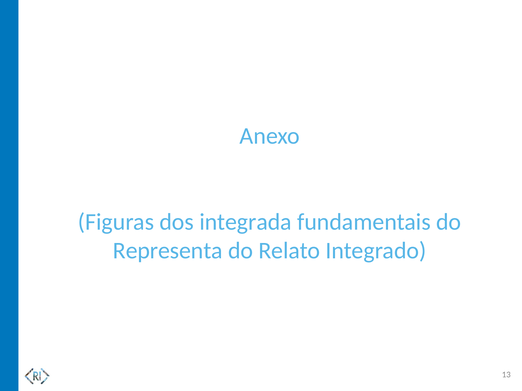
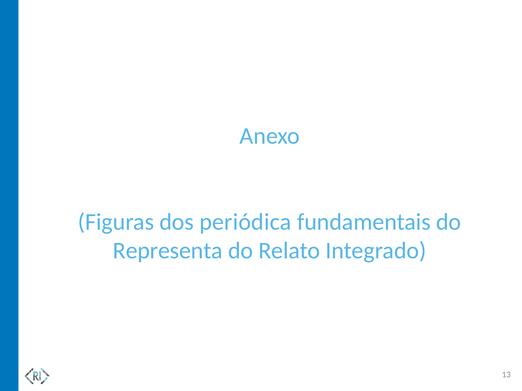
integrada: integrada -> periódica
